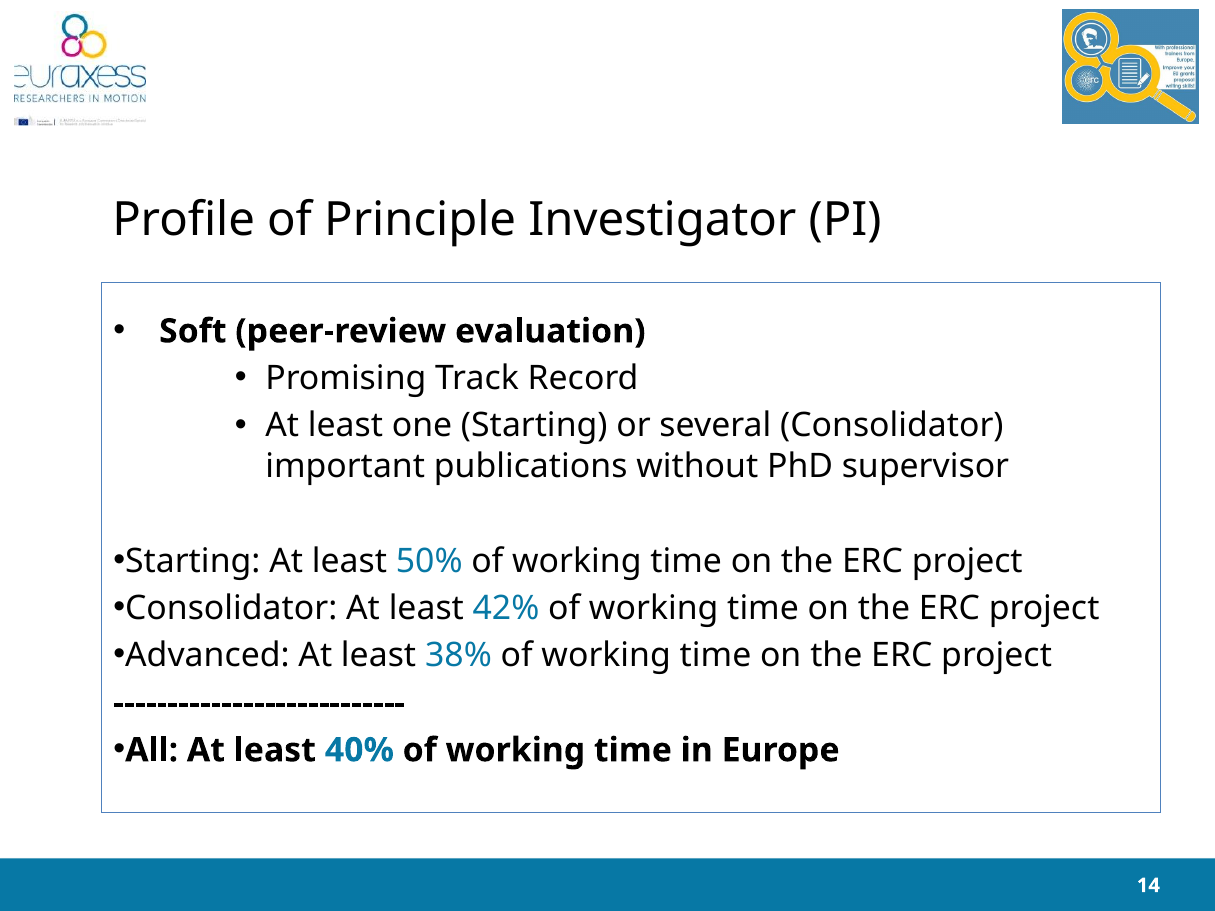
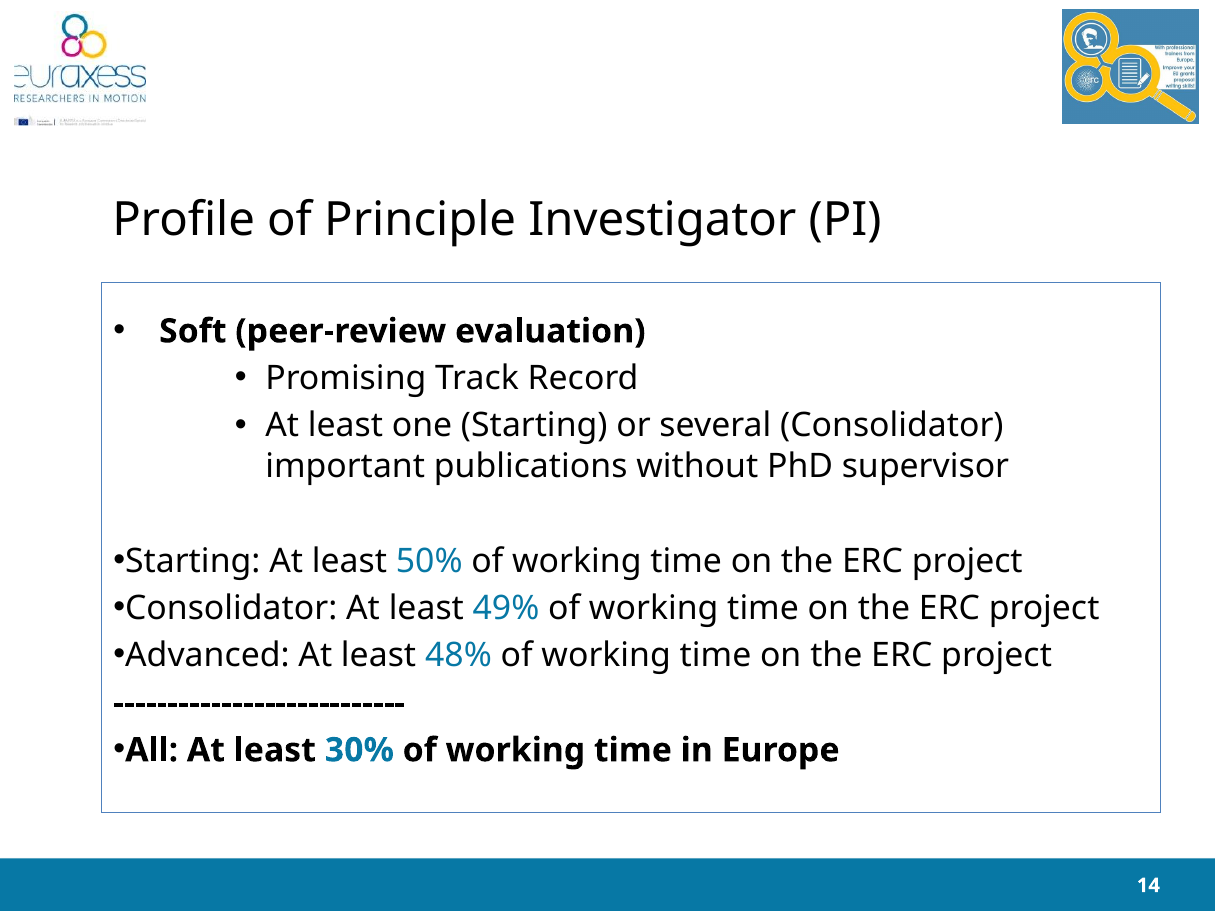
42%: 42% -> 49%
38%: 38% -> 48%
40%: 40% -> 30%
